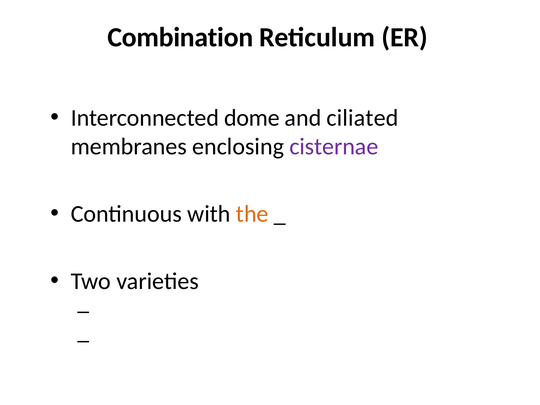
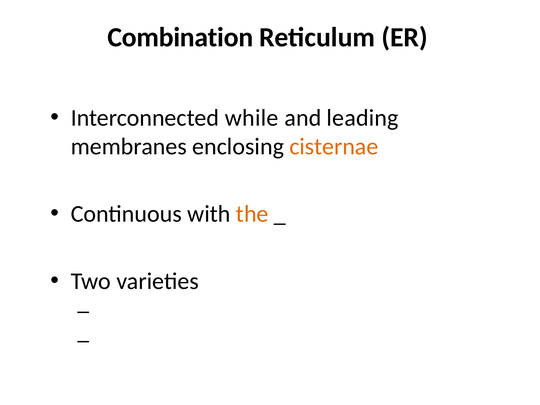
dome: dome -> while
ciliated: ciliated -> leading
cisternae colour: purple -> orange
